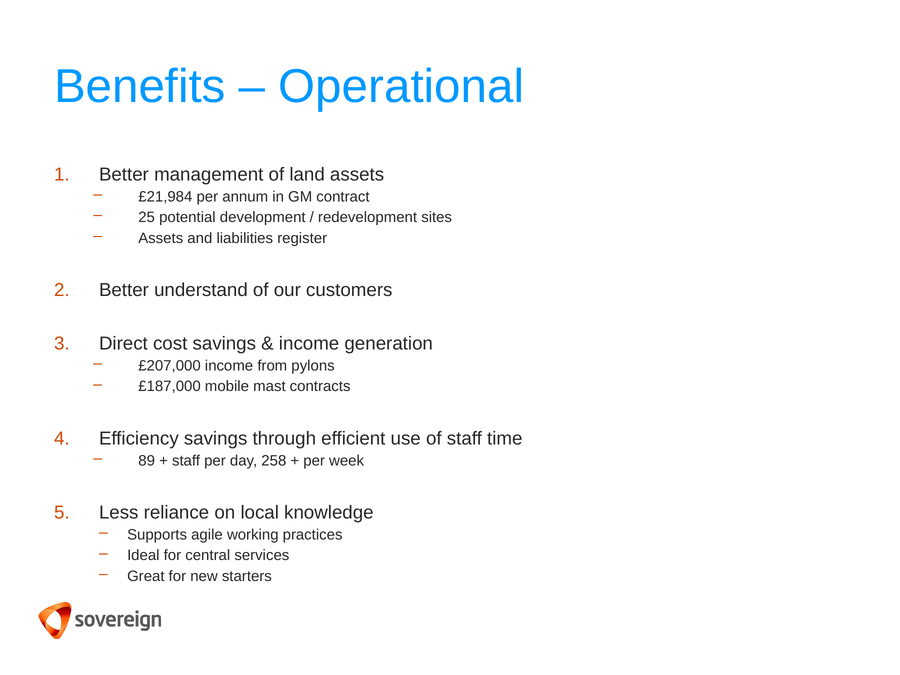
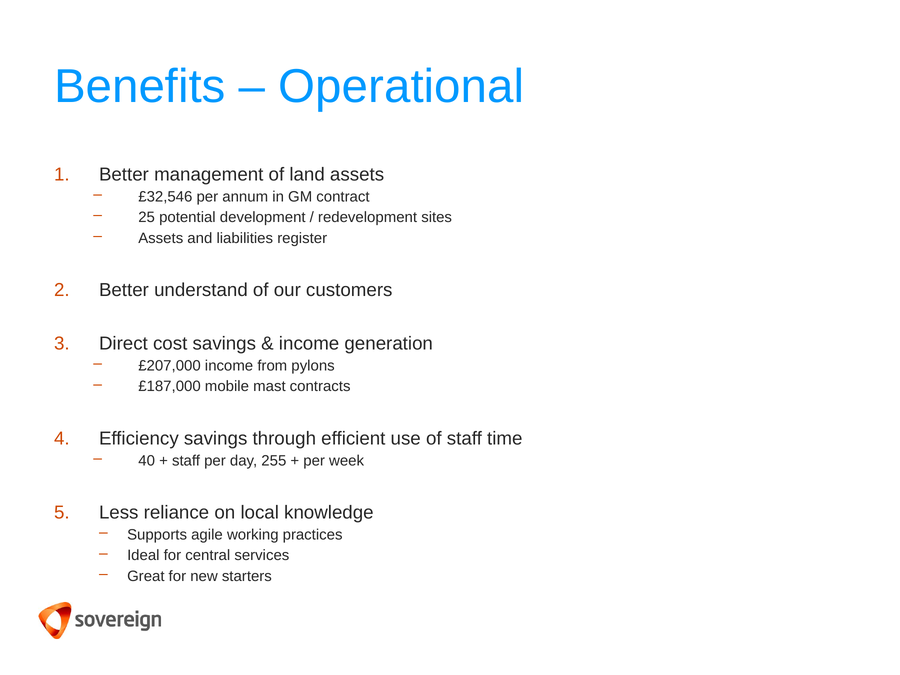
£21,984: £21,984 -> £32,546
89: 89 -> 40
258: 258 -> 255
